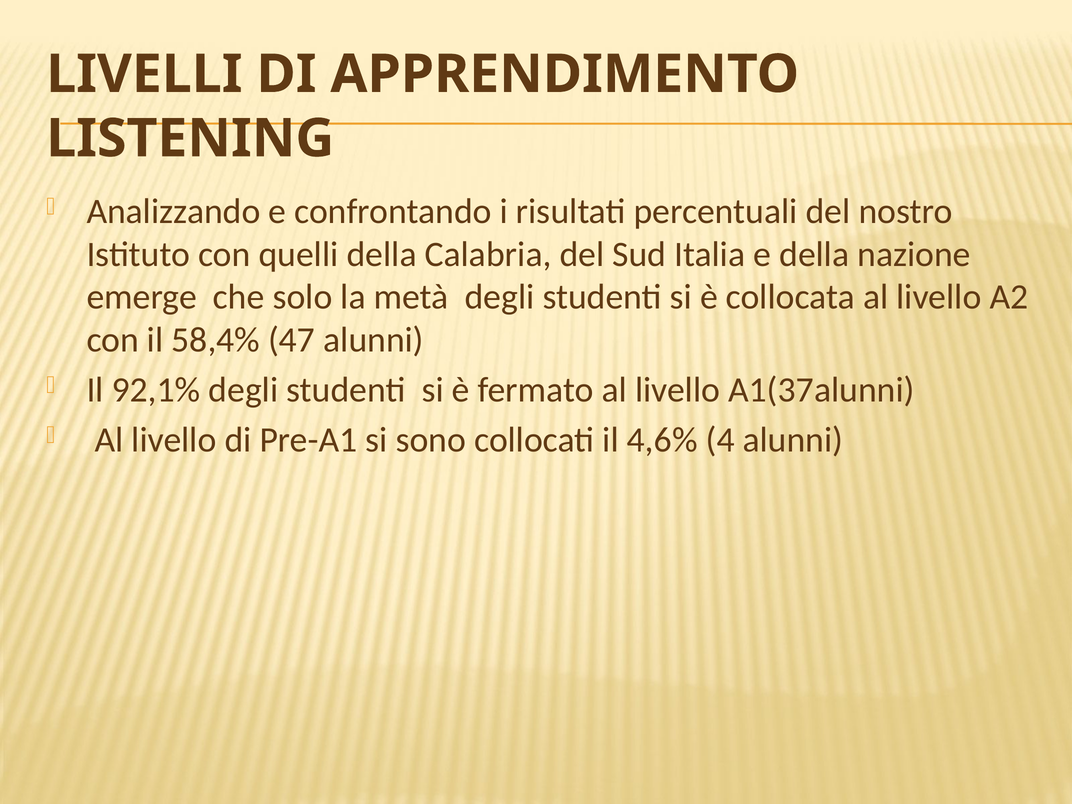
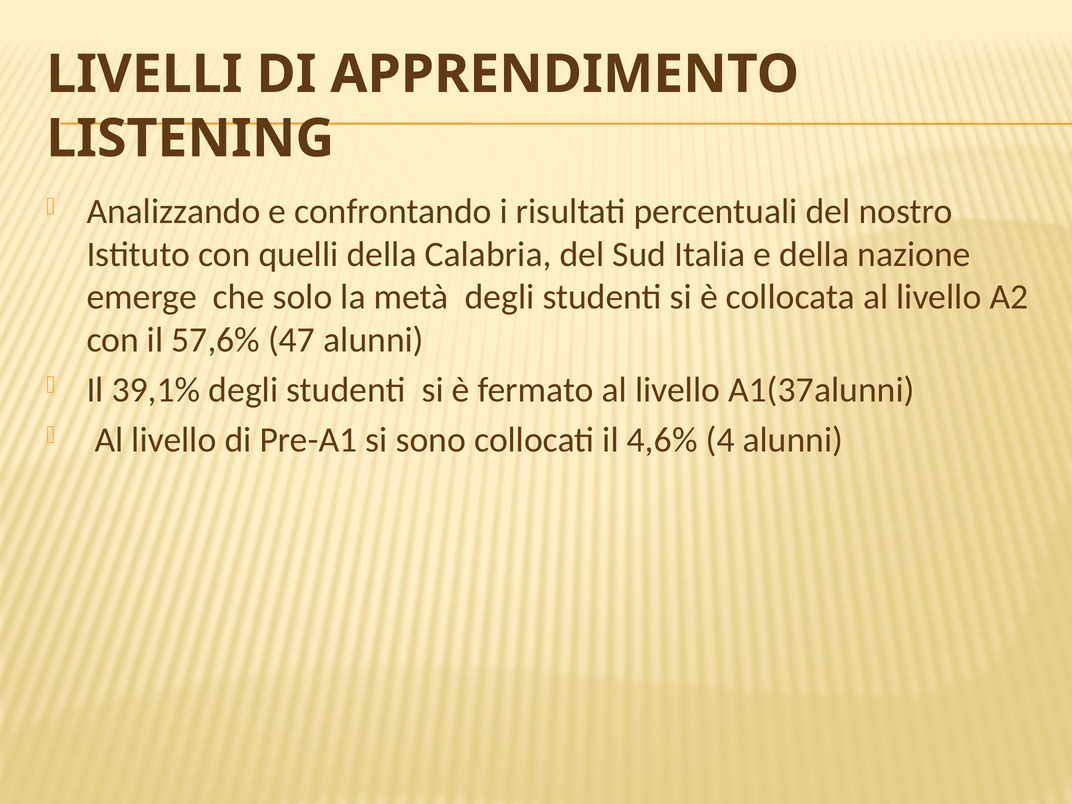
58,4%: 58,4% -> 57,6%
92,1%: 92,1% -> 39,1%
